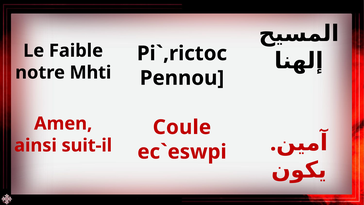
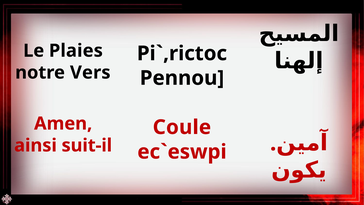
Faible: Faible -> Plaies
Mhti: Mhti -> Vers
